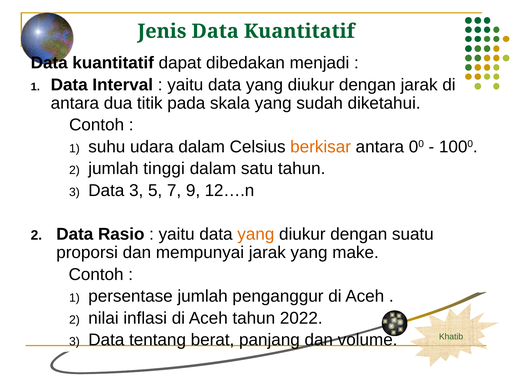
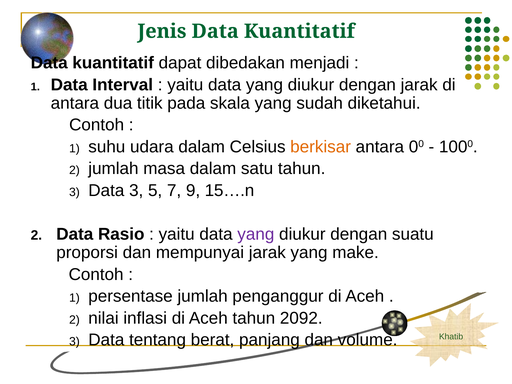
tinggi: tinggi -> masa
12….n: 12….n -> 15….n
yang at (256, 234) colour: orange -> purple
2022: 2022 -> 2092
